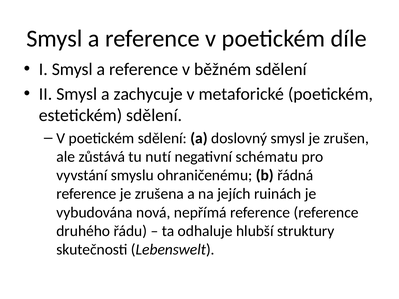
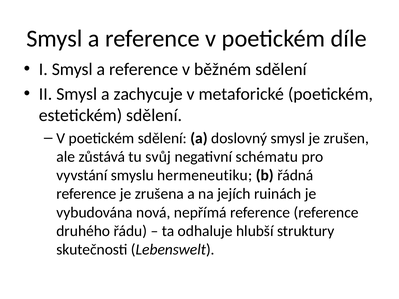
nutí: nutí -> svůj
ohraničenému: ohraničenému -> hermeneutiku
